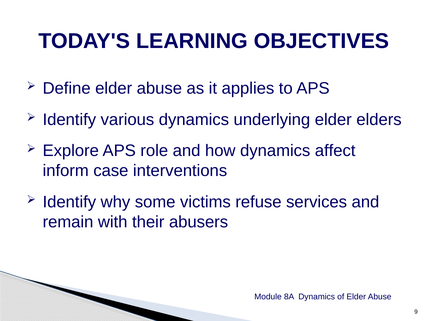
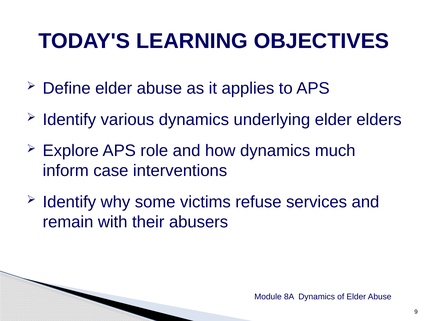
affect: affect -> much
